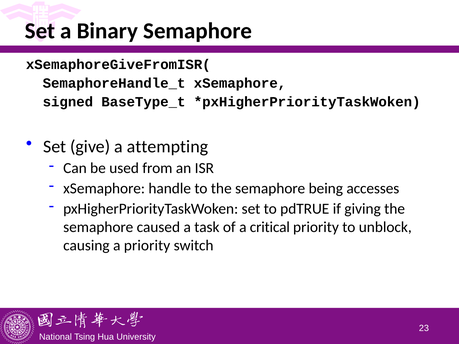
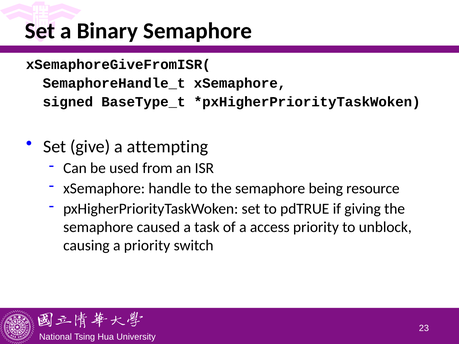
accesses: accesses -> resource
critical: critical -> access
